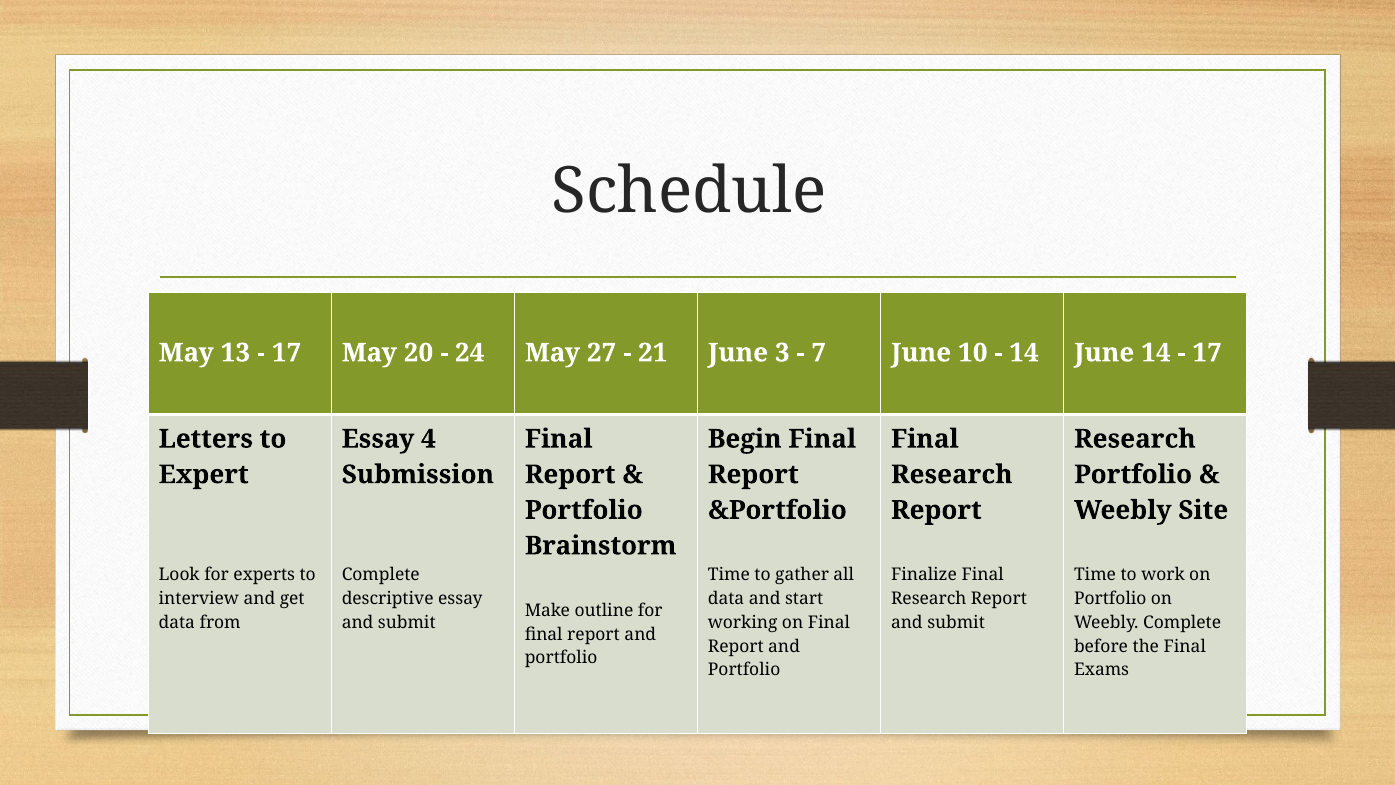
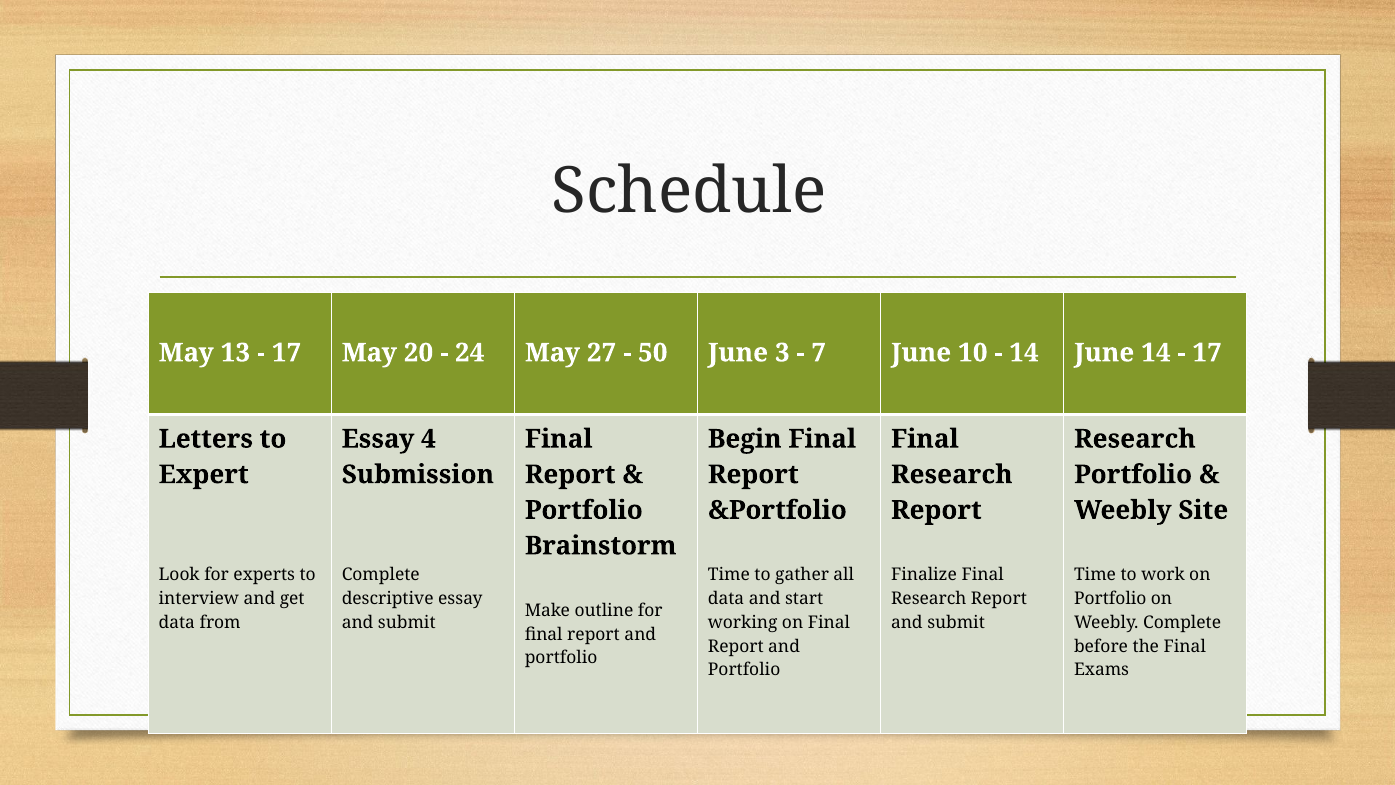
21: 21 -> 50
